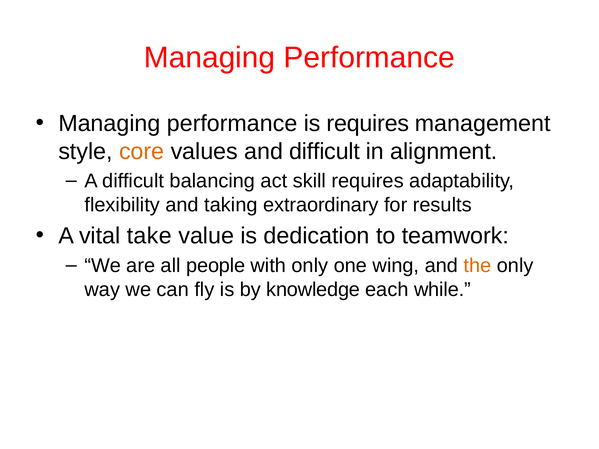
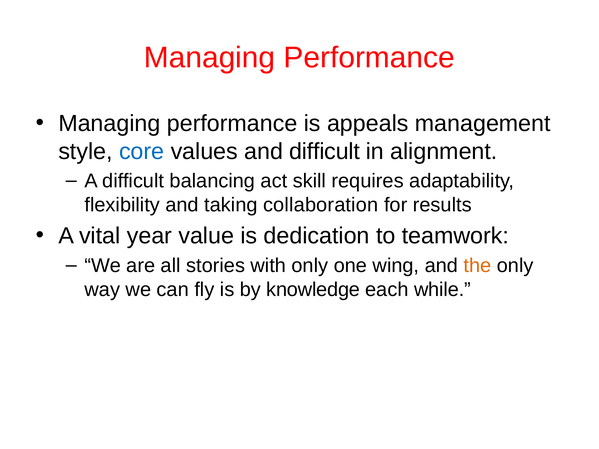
is requires: requires -> appeals
core colour: orange -> blue
extraordinary: extraordinary -> collaboration
take: take -> year
people: people -> stories
